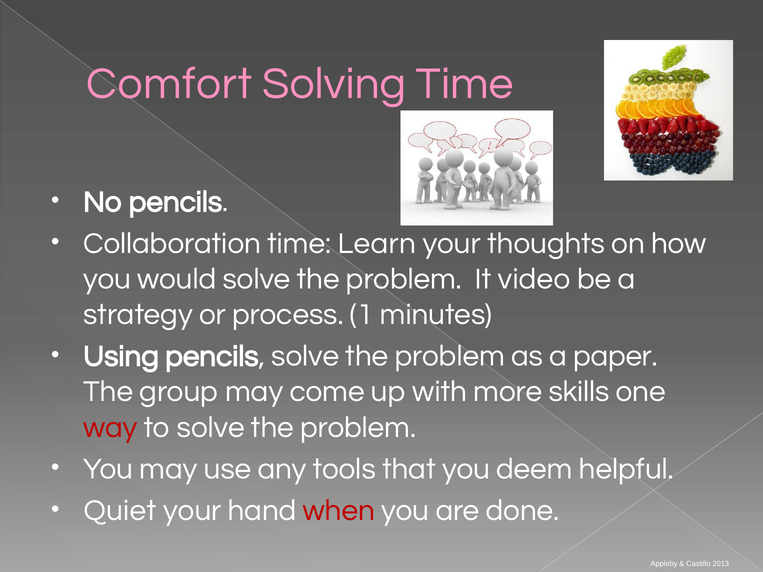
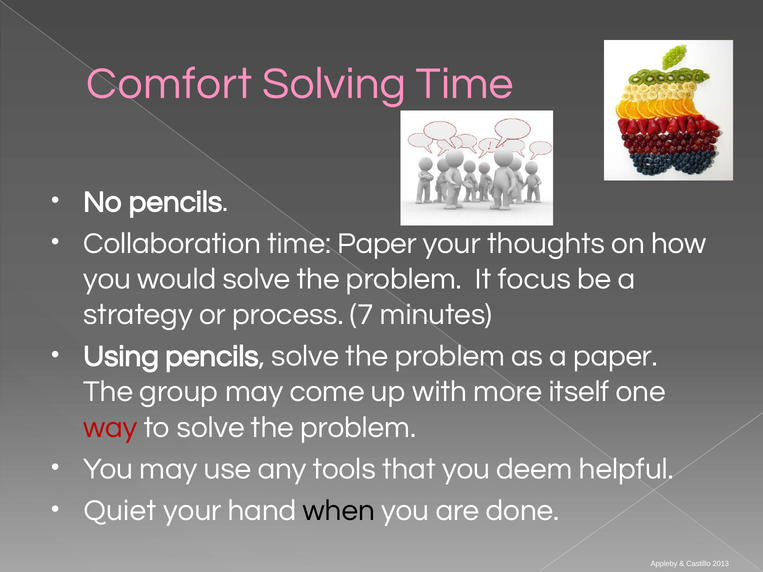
time Learn: Learn -> Paper
video: video -> focus
1: 1 -> 7
skills: skills -> itself
when colour: red -> black
